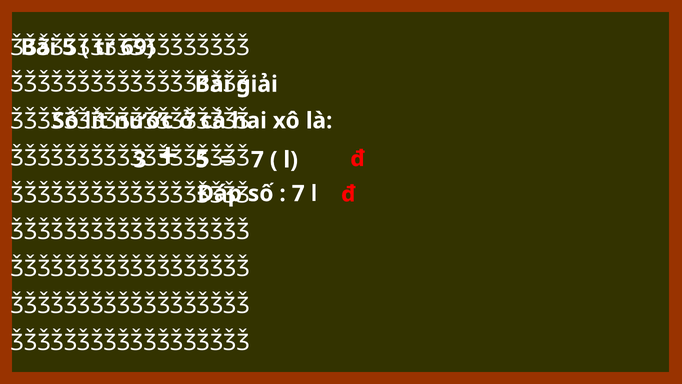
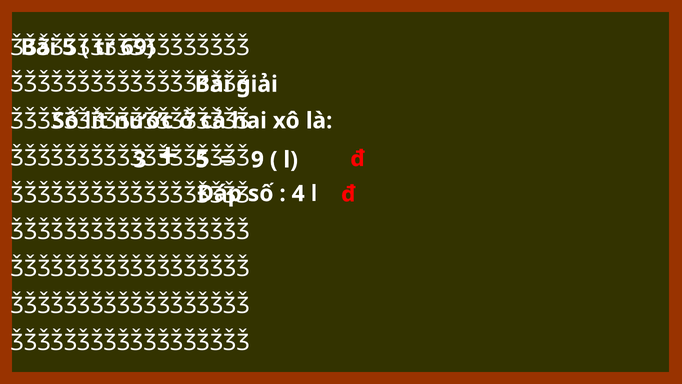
7 at (257, 160): 7 -> 9
7 at (298, 193): 7 -> 4
